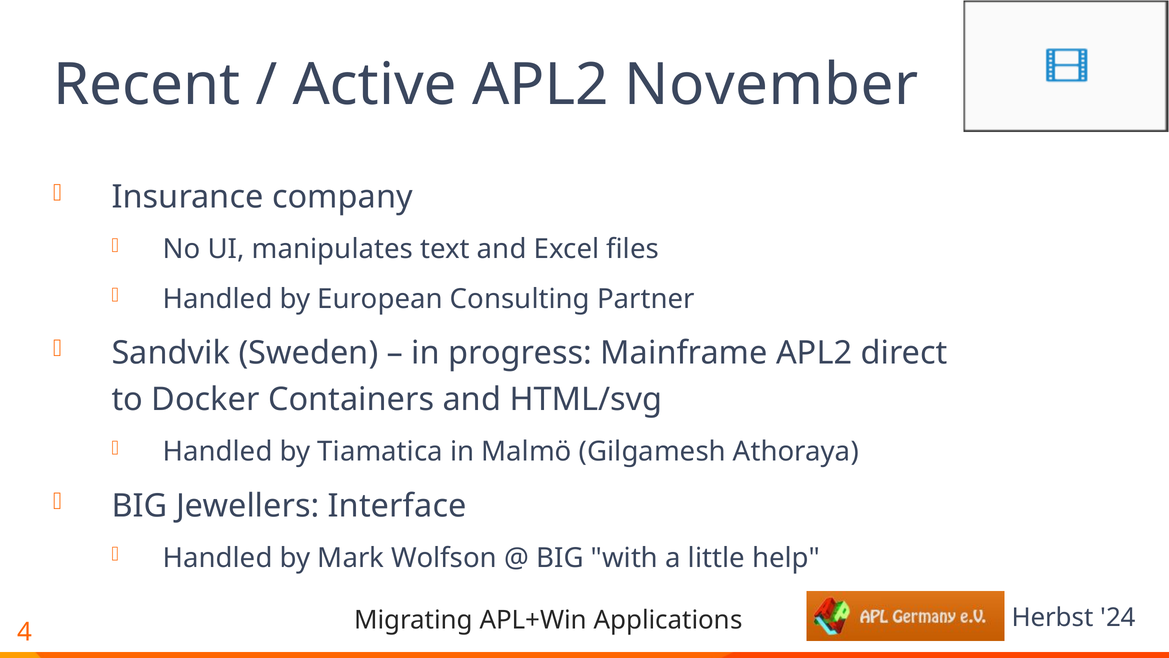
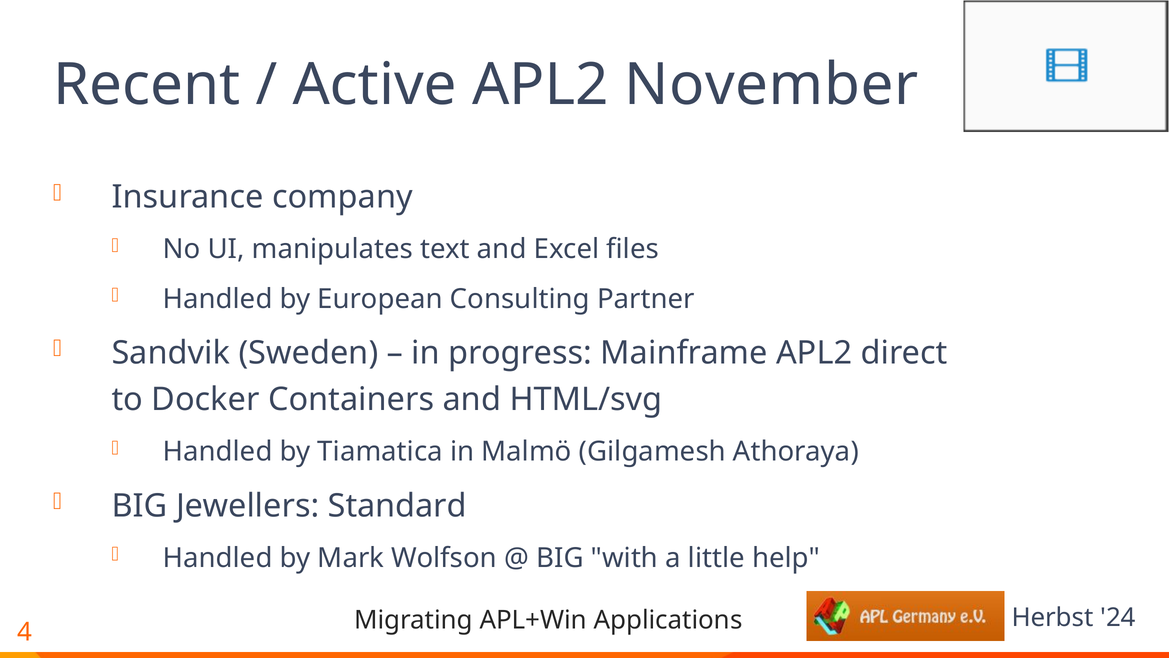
Interface: Interface -> Standard
